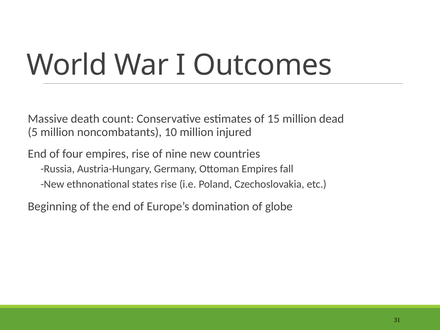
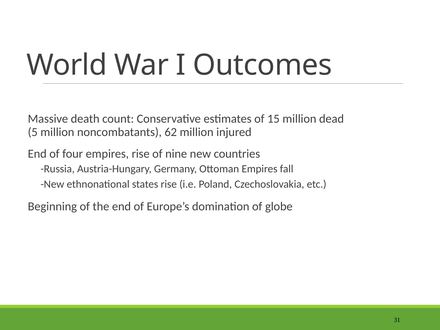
10: 10 -> 62
